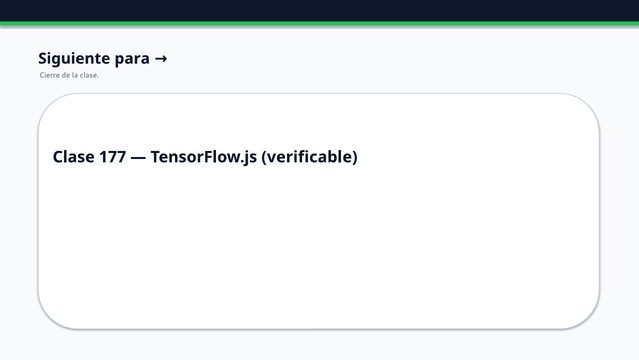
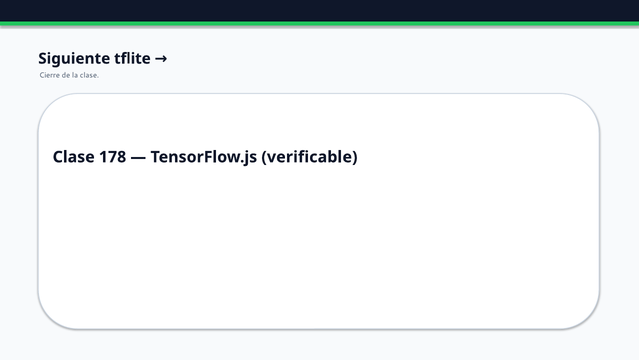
para: para -> tflite
177: 177 -> 178
